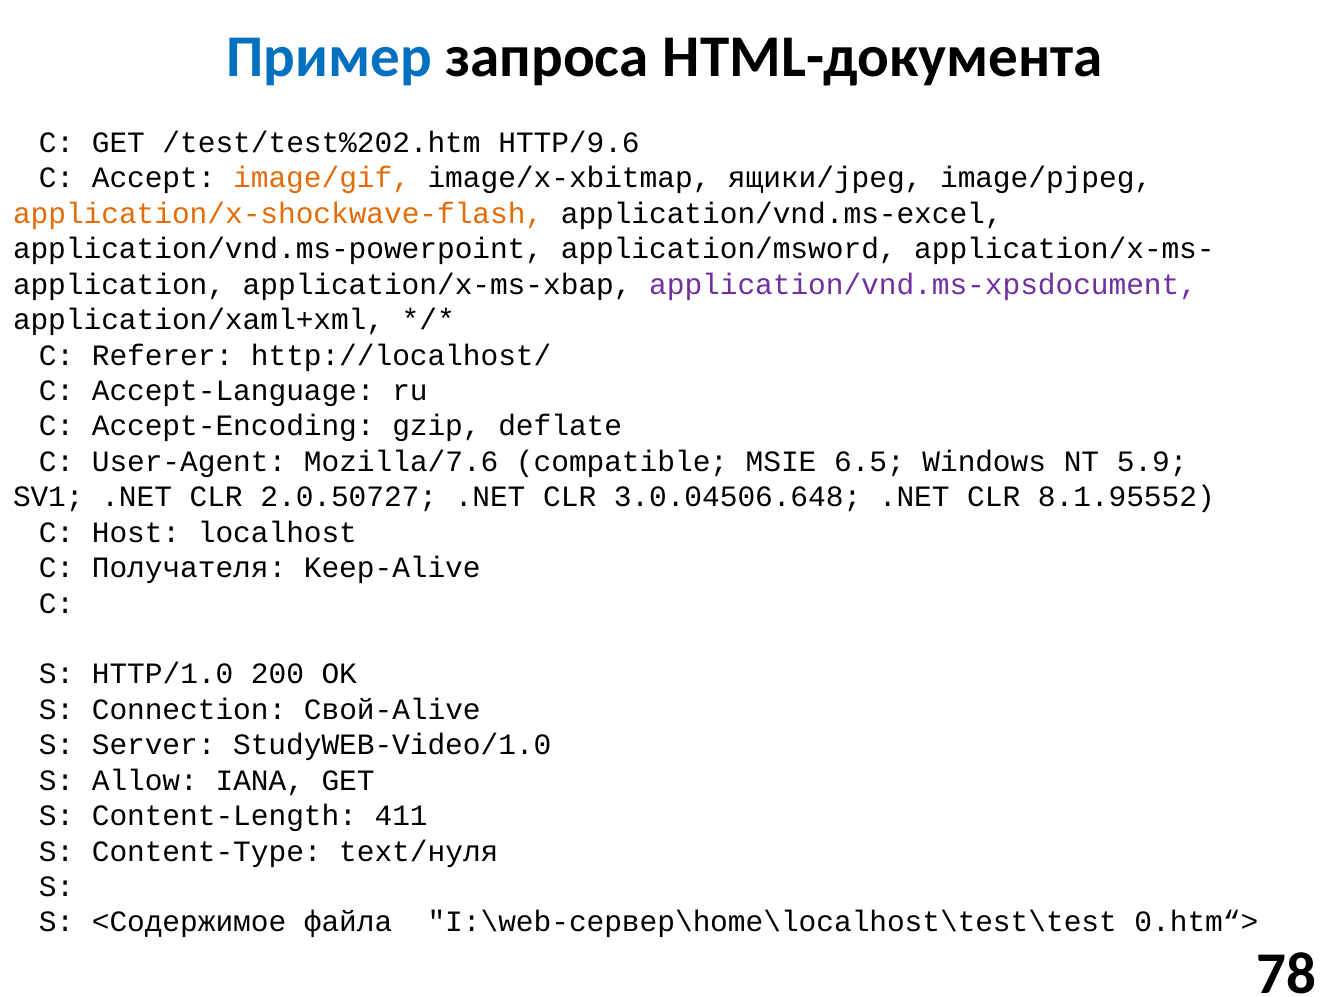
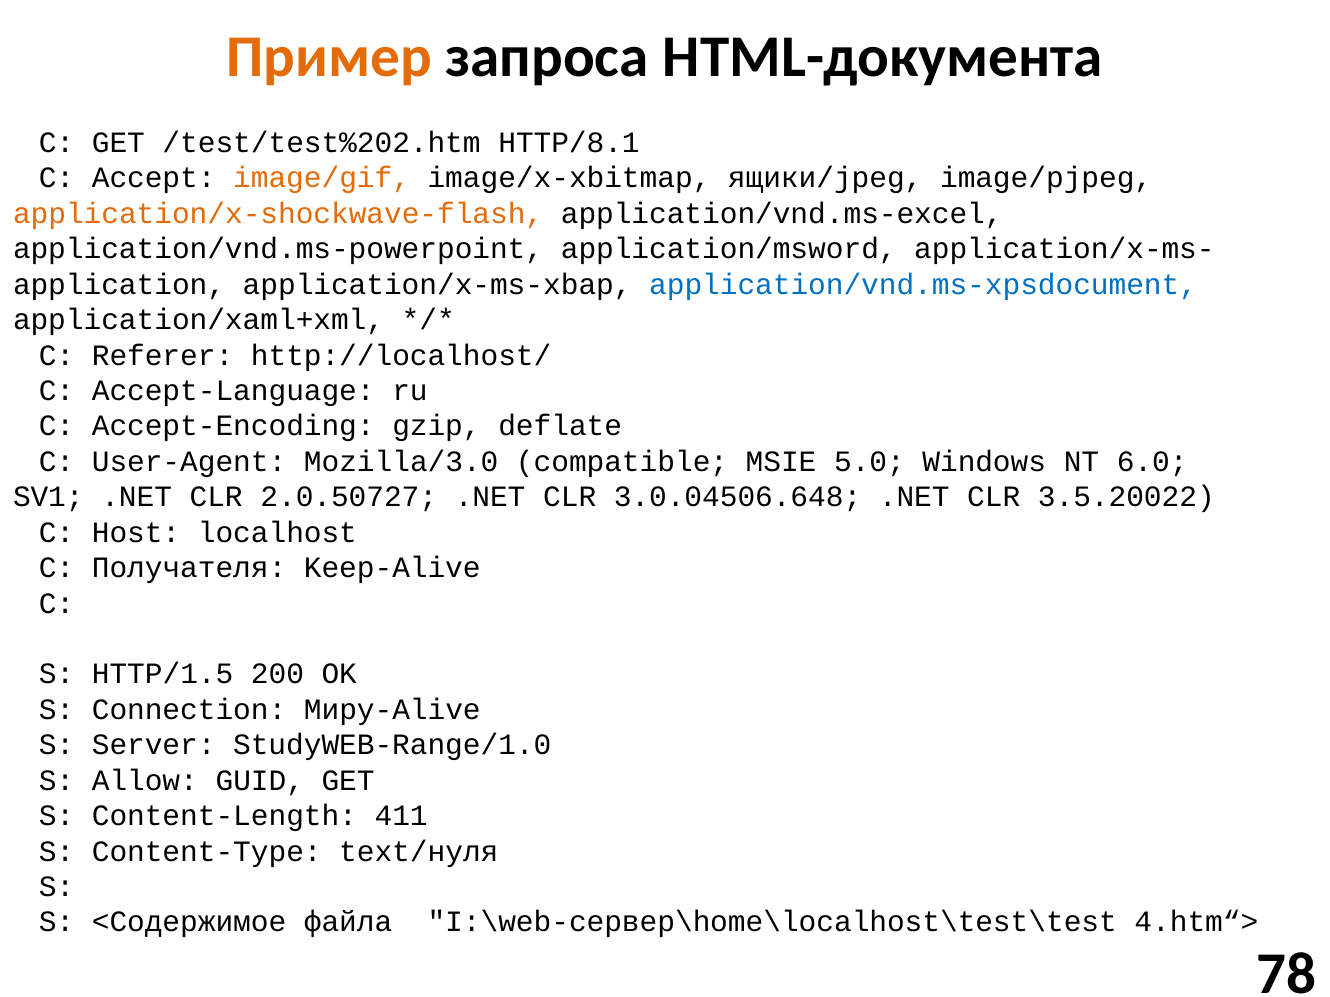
Пример colour: blue -> orange
HTTP/9.6: HTTP/9.6 -> HTTP/8.1
application/vnd.ms-xpsdocument colour: purple -> blue
Mozilla/7.6: Mozilla/7.6 -> Mozilla/3.0
6.5: 6.5 -> 5.0
5.9: 5.9 -> 6.0
8.1.95552: 8.1.95552 -> 3.5.20022
HTTP/1.0: HTTP/1.0 -> HTTP/1.5
Свой-Alive: Свой-Alive -> Миру-Alive
StudyWEB-Video/1.0: StudyWEB-Video/1.0 -> StudyWEB-Range/1.0
IANA: IANA -> GUID
0.htm“>: 0.htm“> -> 4.htm“>
